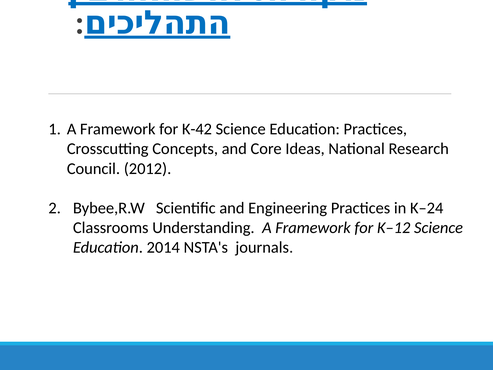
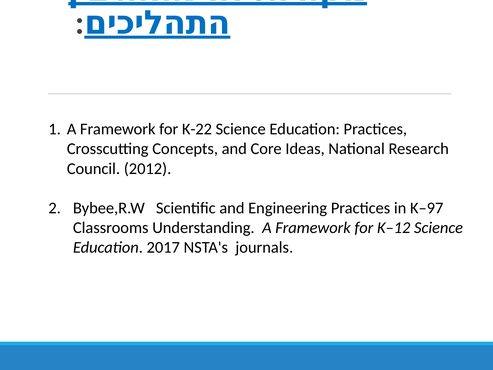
K-42: K-42 -> K-22
K–24: K–24 -> K–97
2014: 2014 -> 2017
